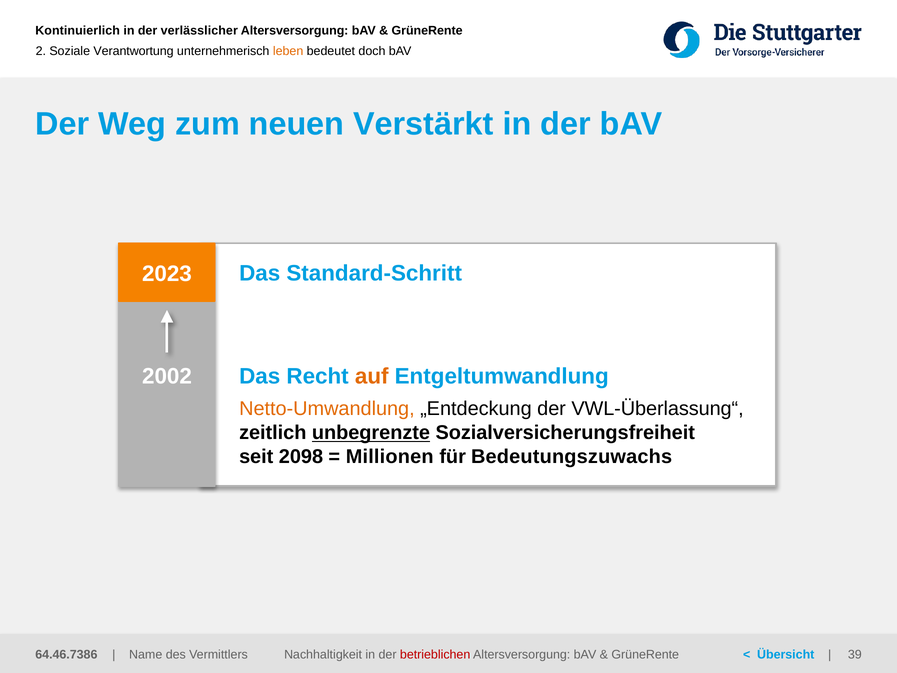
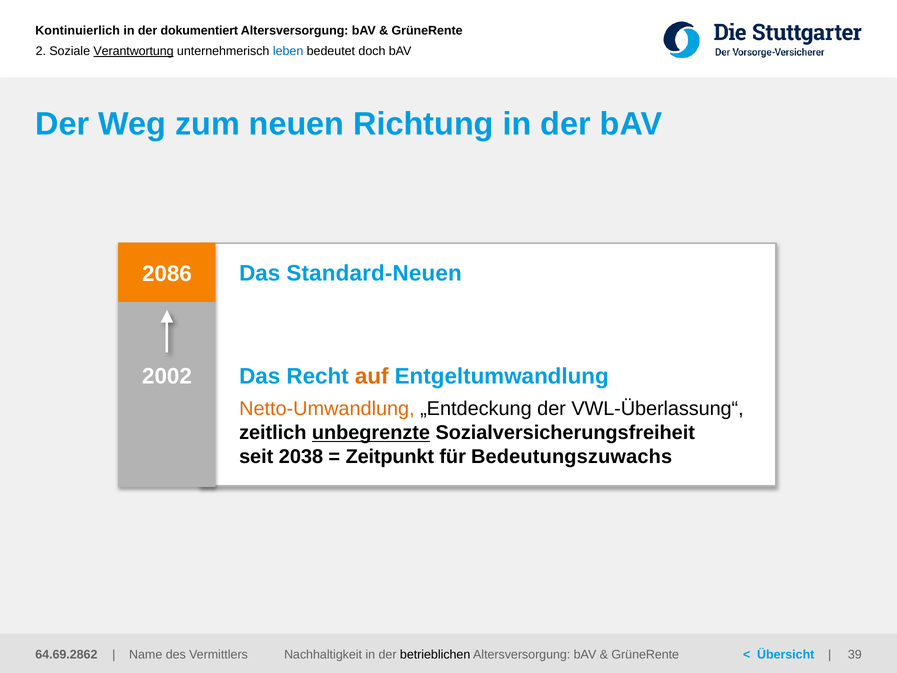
verlässlicher: verlässlicher -> dokumentiert
Verantwortung underline: none -> present
leben colour: orange -> blue
Verstärkt: Verstärkt -> Richtung
Standard-Schritt: Standard-Schritt -> Standard-Neuen
2023: 2023 -> 2086
2098: 2098 -> 2038
Millionen: Millionen -> Zeitpunkt
64.46.7386: 64.46.7386 -> 64.69.2862
betrieblichen colour: red -> black
